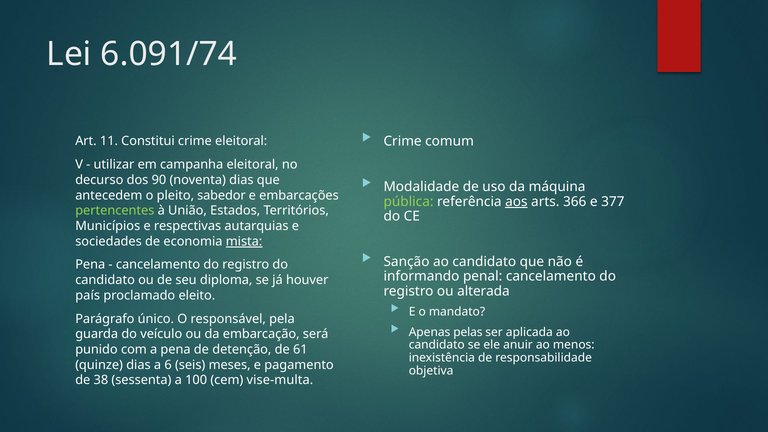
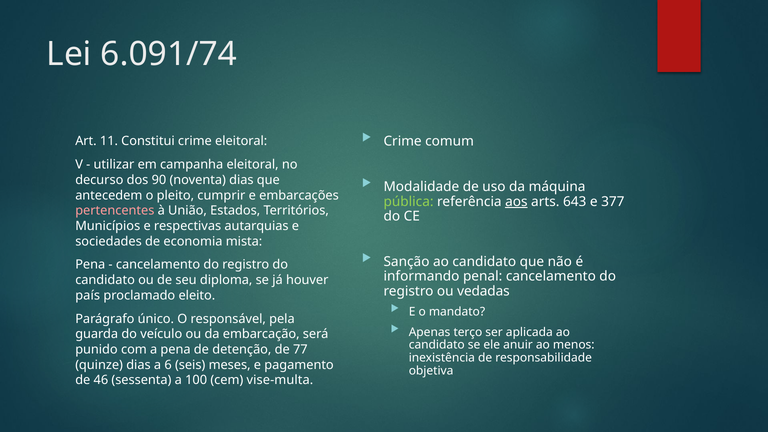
sabedor: sabedor -> cumprir
366: 366 -> 643
pertencentes colour: light green -> pink
mista underline: present -> none
alterada: alterada -> vedadas
pelas: pelas -> terço
61: 61 -> 77
38: 38 -> 46
